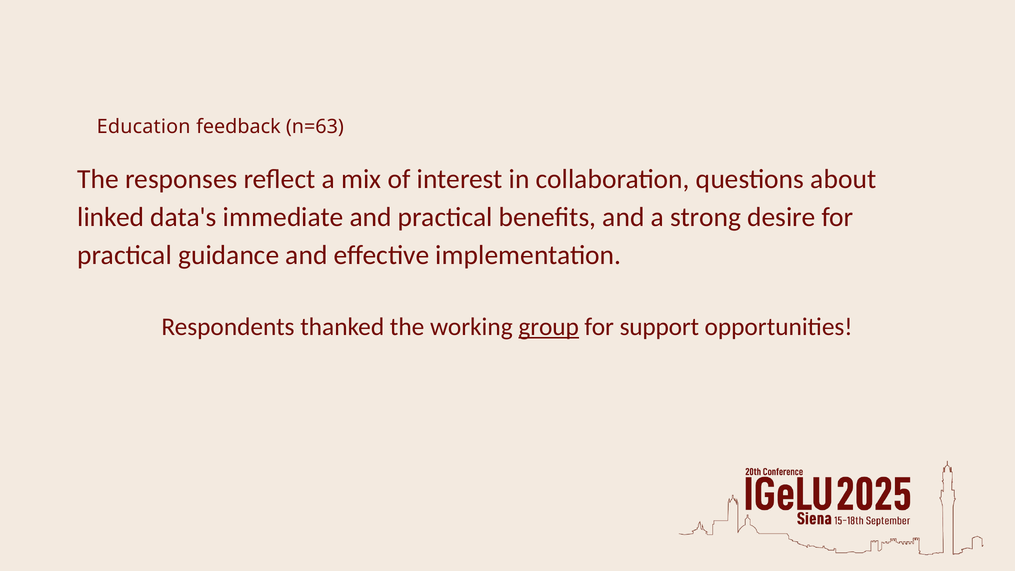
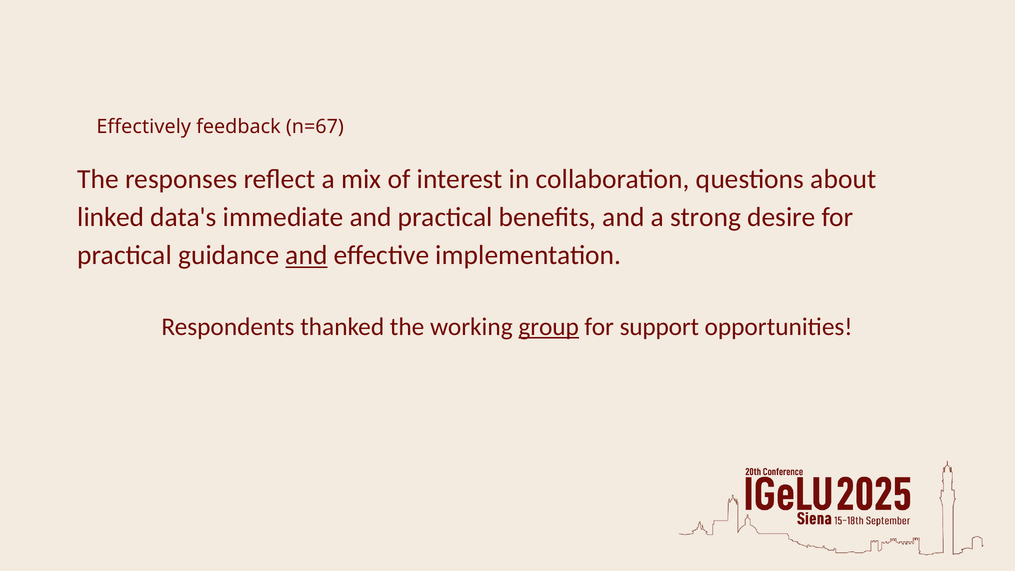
Education: Education -> Effectively
n=63: n=63 -> n=67
and at (307, 255) underline: none -> present
